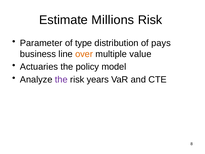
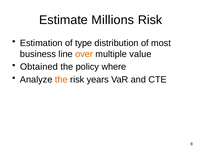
Parameter: Parameter -> Estimation
pays: pays -> most
Actuaries: Actuaries -> Obtained
model: model -> where
the at (61, 79) colour: purple -> orange
